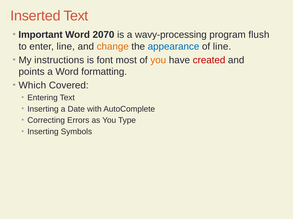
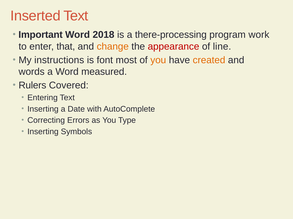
2070: 2070 -> 2018
wavy-processing: wavy-processing -> there-processing
flush: flush -> work
enter line: line -> that
appearance colour: blue -> red
created colour: red -> orange
points: points -> words
formatting: formatting -> measured
Which: Which -> Rulers
